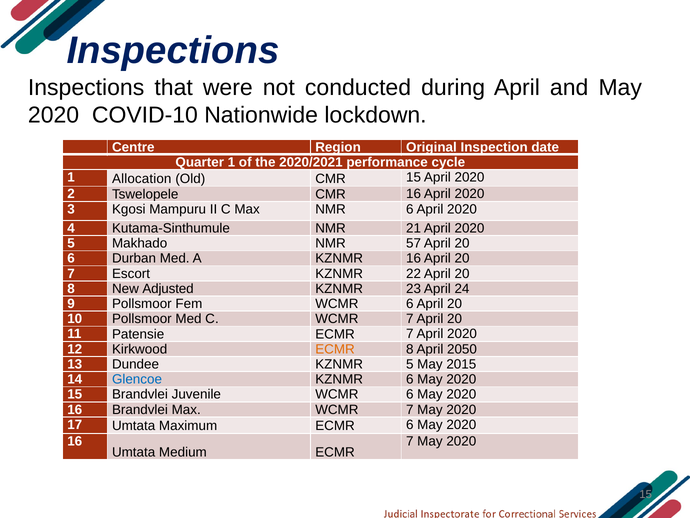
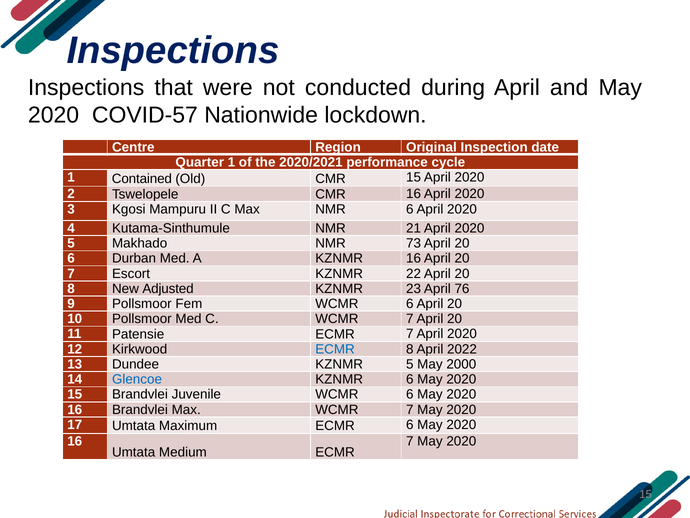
COVID-10: COVID-10 -> COVID-57
Allocation: Allocation -> Contained
57: 57 -> 73
24: 24 -> 76
ECMR at (335, 349) colour: orange -> blue
2050: 2050 -> 2022
2015: 2015 -> 2000
